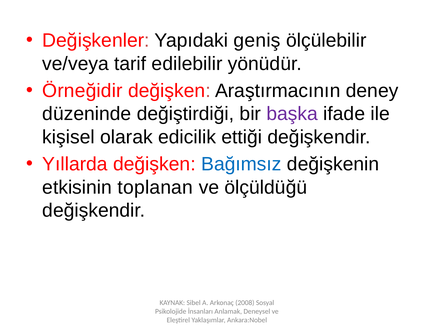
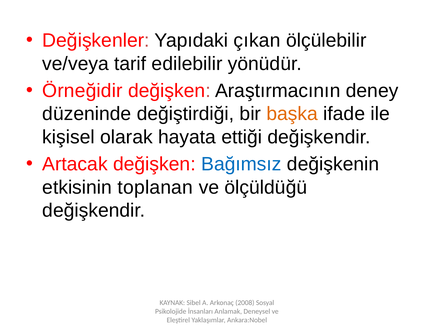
geniş: geniş -> çıkan
başka colour: purple -> orange
edicilik: edicilik -> hayata
Yıllarda: Yıllarda -> Artacak
